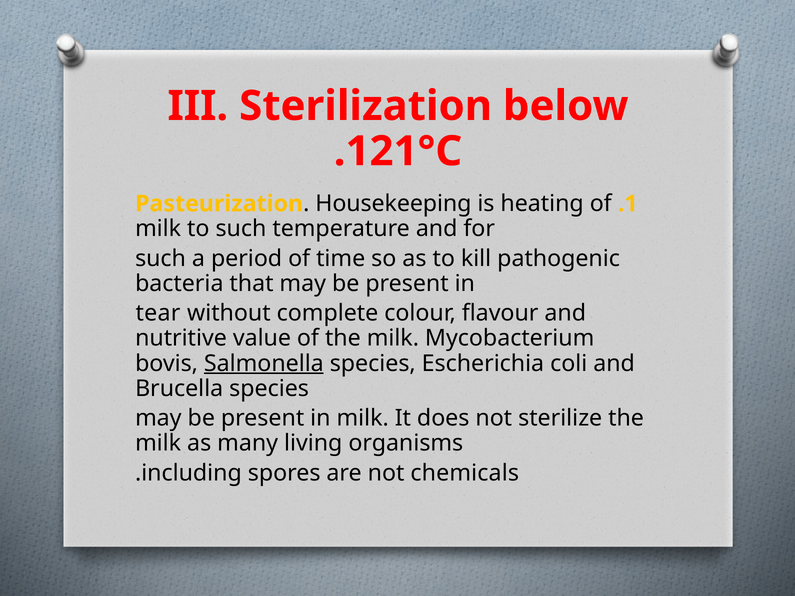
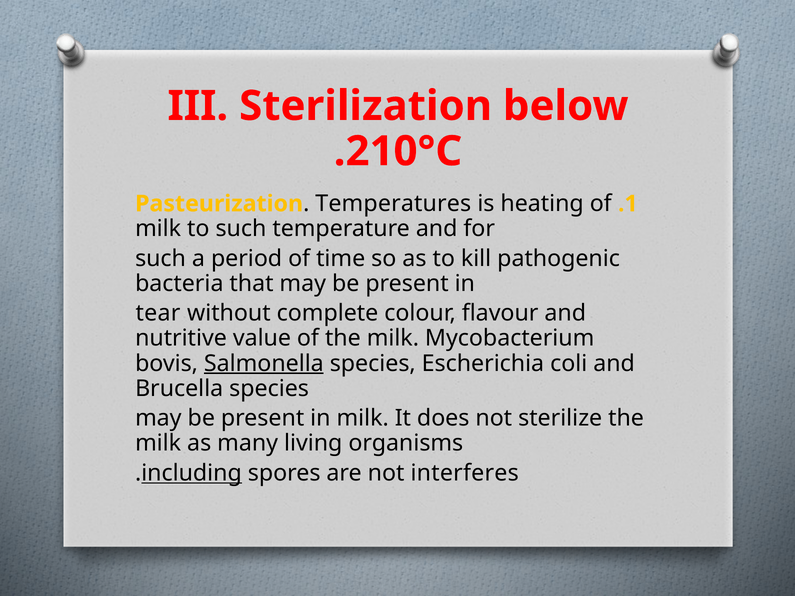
121°C: 121°C -> 210°C
Housekeeping: Housekeeping -> Temperatures
including underline: none -> present
chemicals: chemicals -> interferes
